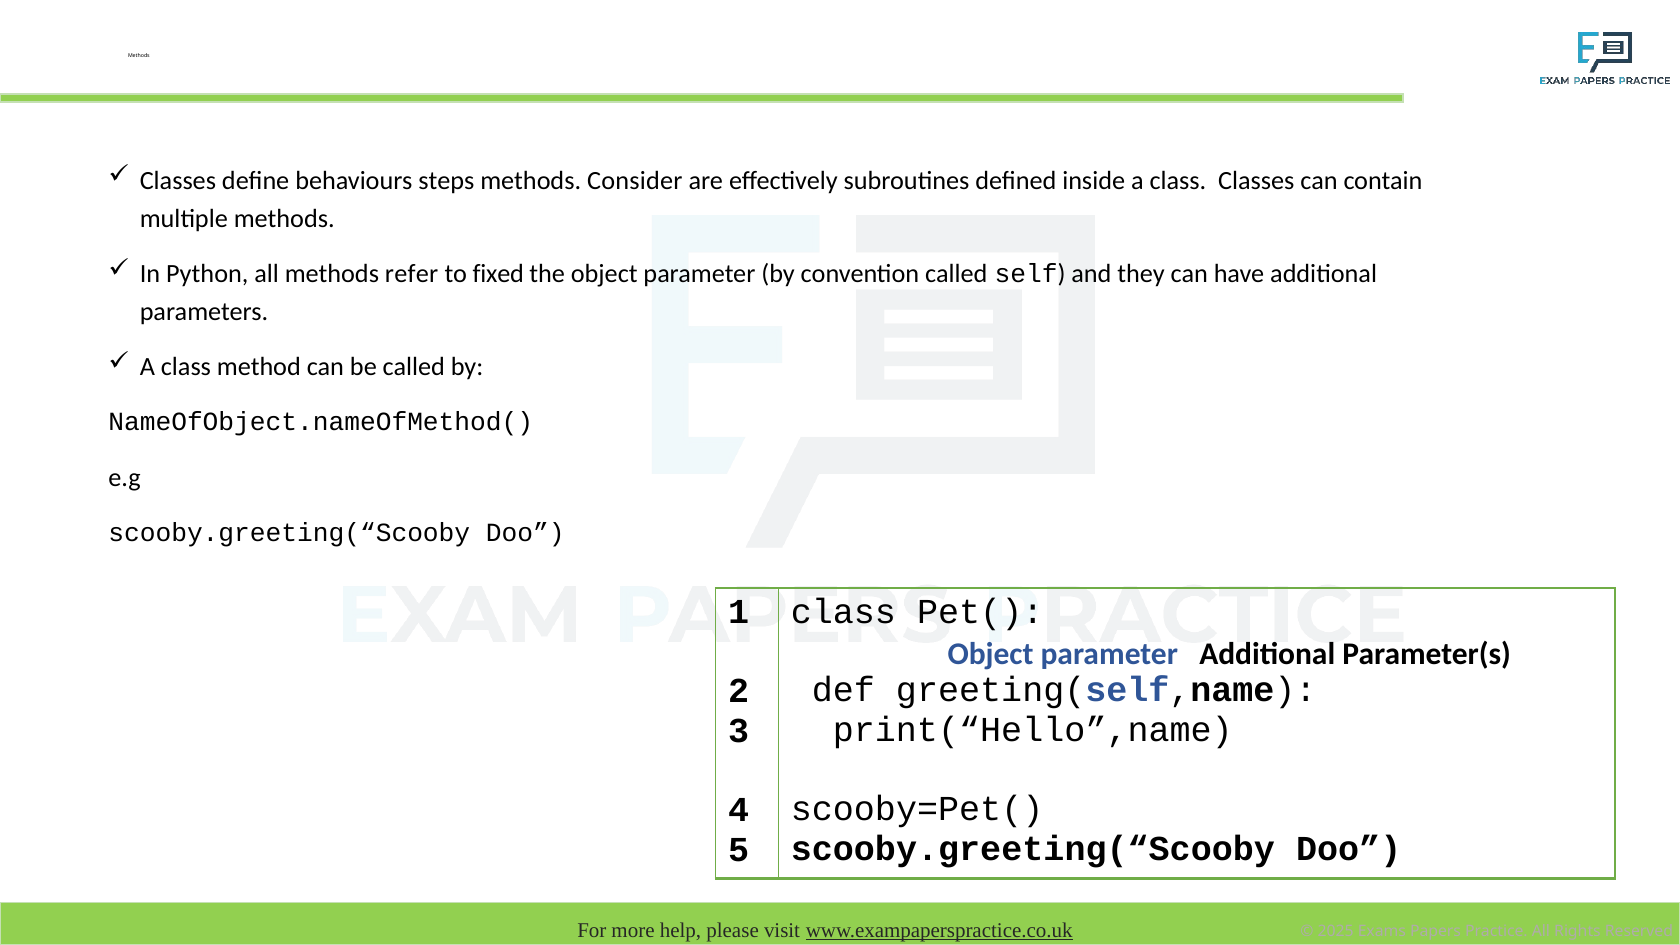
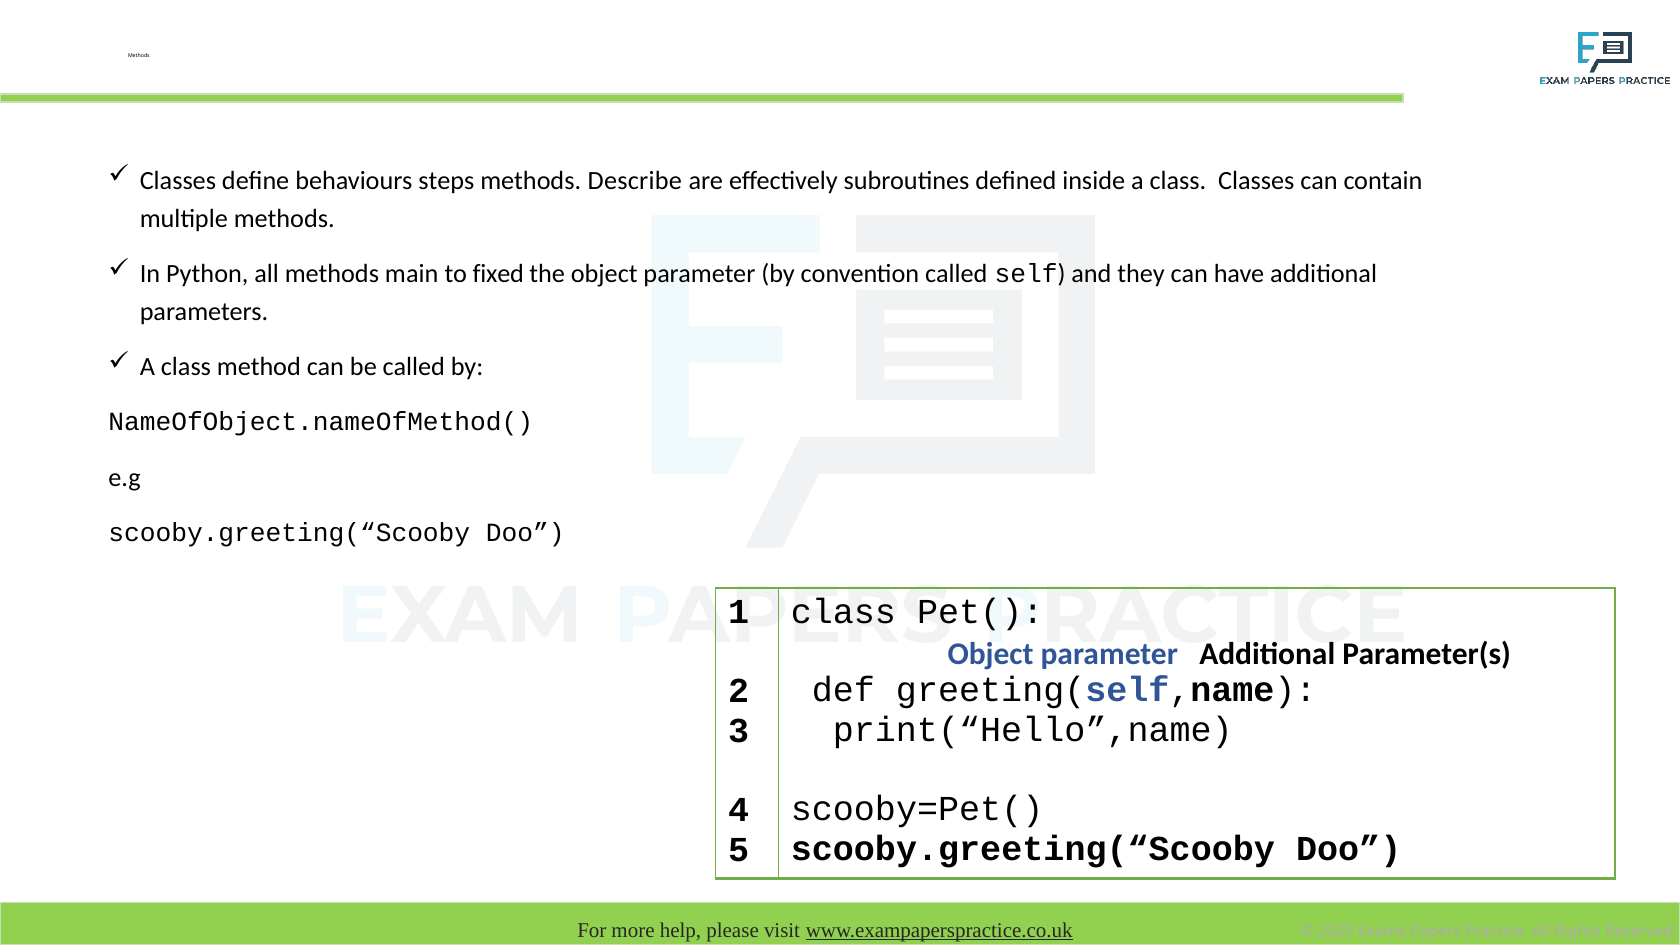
Consider: Consider -> Describe
refer: refer -> main
